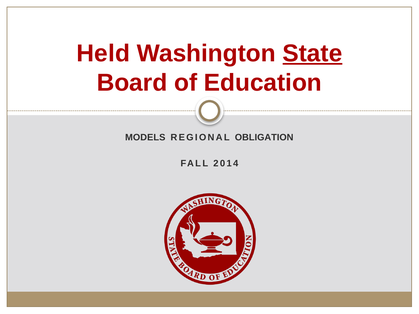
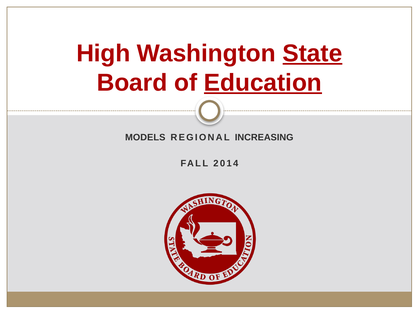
Held: Held -> High
Education underline: none -> present
OBLIGATION: OBLIGATION -> INCREASING
